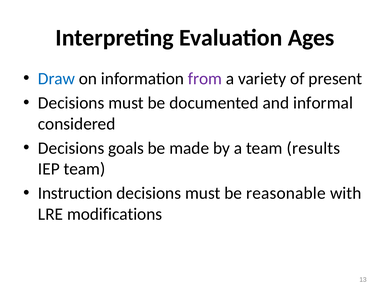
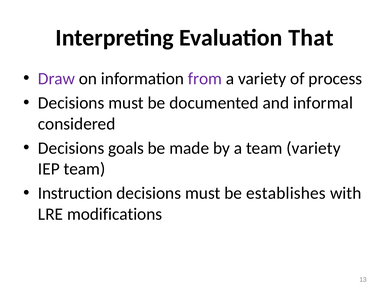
Ages: Ages -> That
Draw colour: blue -> purple
present: present -> process
team results: results -> variety
reasonable: reasonable -> establishes
